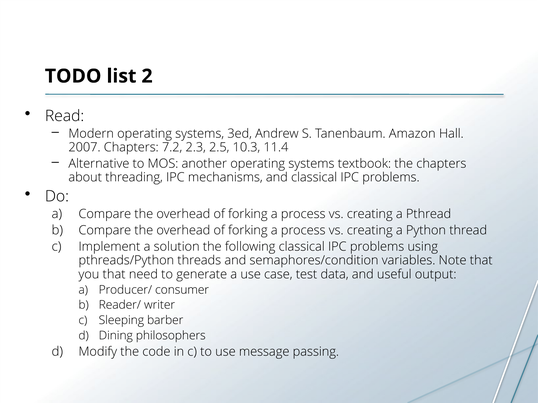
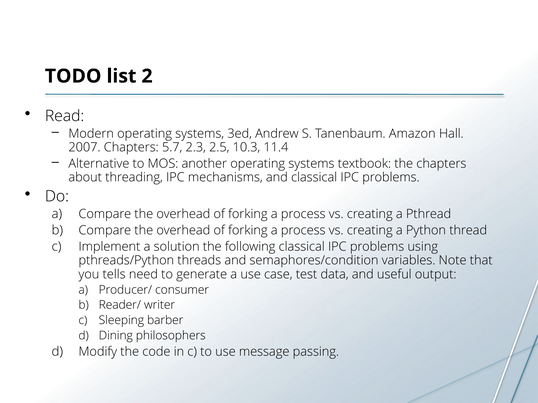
7.2: 7.2 -> 5.7
you that: that -> tells
